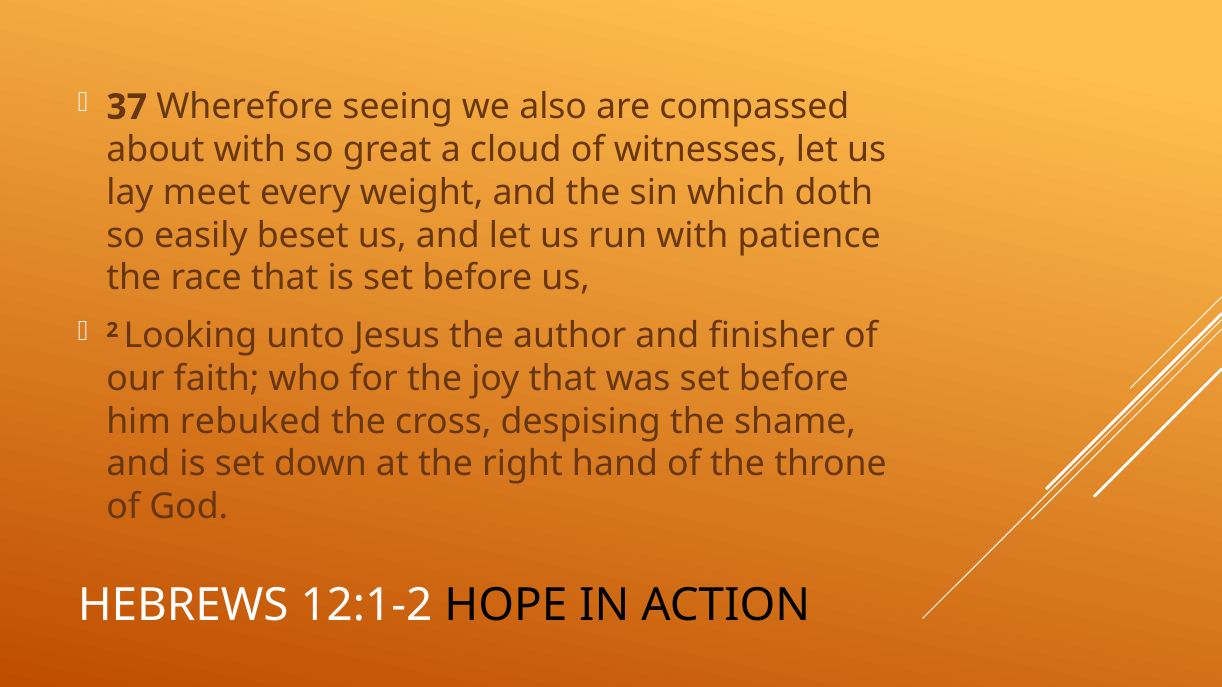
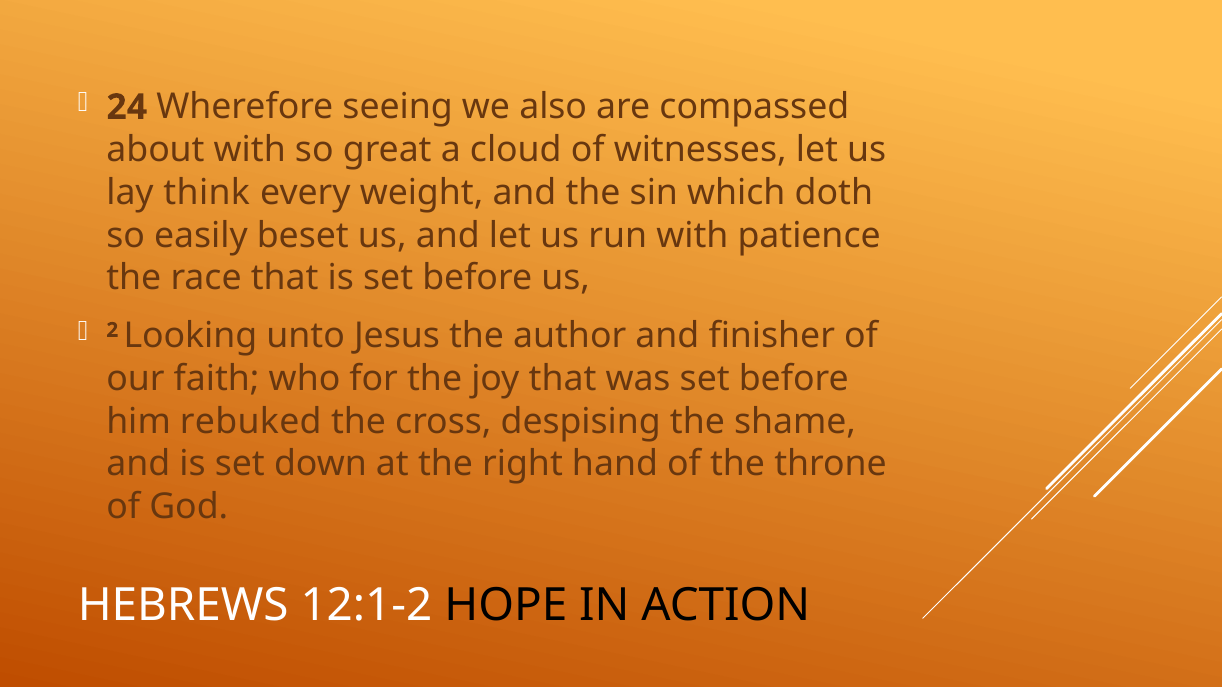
37: 37 -> 24
meet: meet -> think
